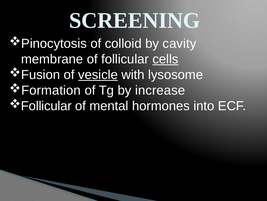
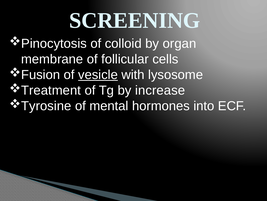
cavity: cavity -> organ
cells underline: present -> none
Formation: Formation -> Treatment
Follicular at (46, 106): Follicular -> Tyrosine
